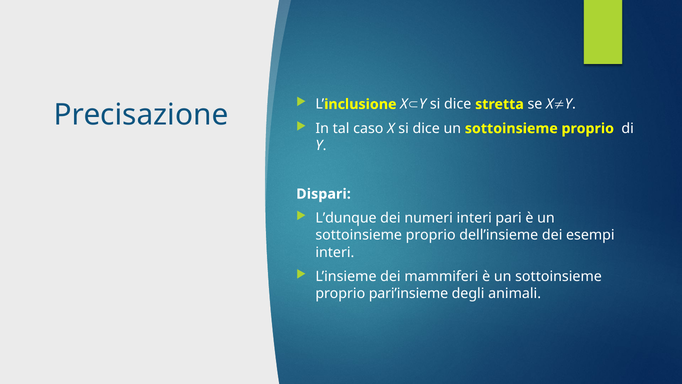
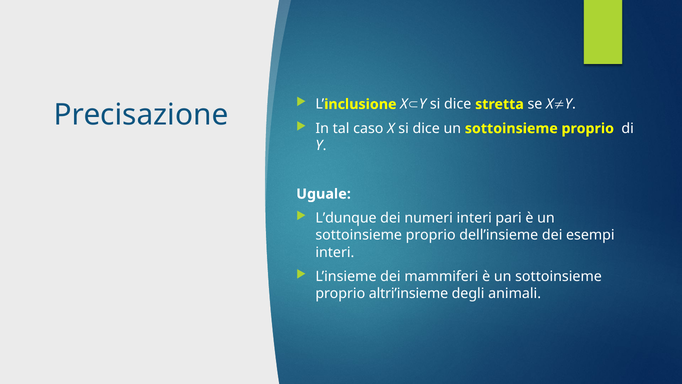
Dispari: Dispari -> Uguale
pari’insieme: pari’insieme -> altri’insieme
